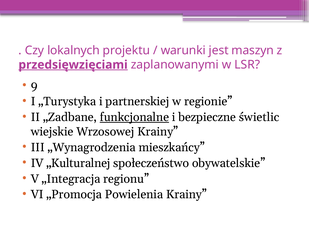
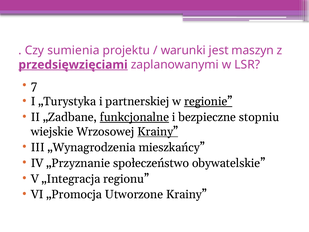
lokalnych: lokalnych -> sumienia
9: 9 -> 7
regionie underline: none -> present
świetlic: świetlic -> stopniu
Krainy at (158, 131) underline: none -> present
„Kulturalnej: „Kulturalnej -> „Przyznanie
Powielenia: Powielenia -> Utworzone
